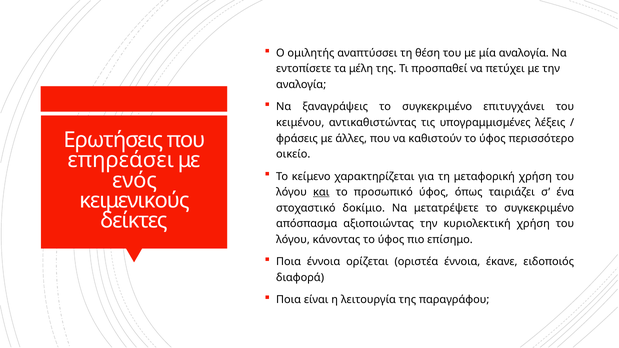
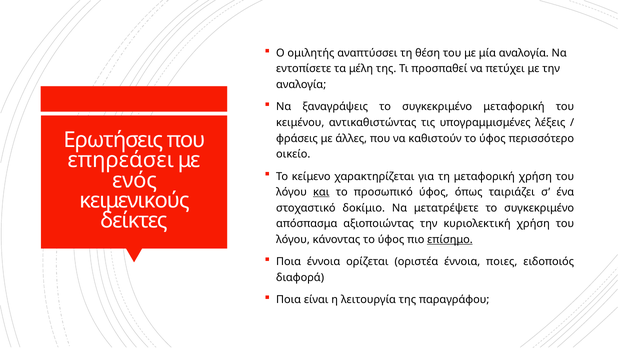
συγκεκριμένο επιτυγχάνει: επιτυγχάνει -> μεταφορική
επίσημο underline: none -> present
έκανε: έκανε -> ποιες
